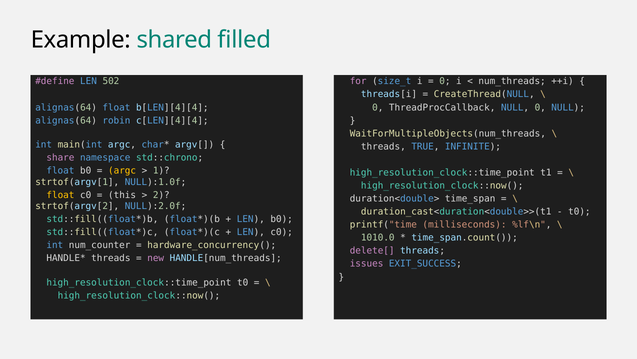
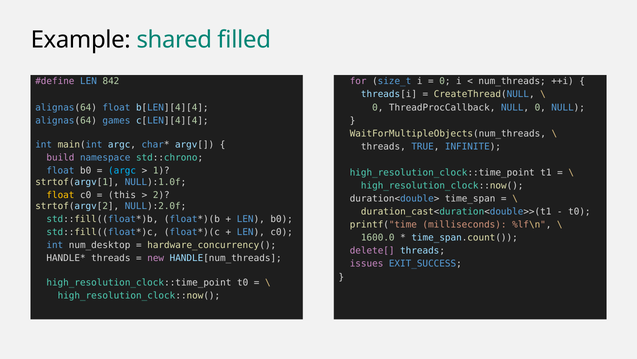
502: 502 -> 842
robin: robin -> games
share: share -> build
argc at (122, 170) colour: yellow -> light blue
1010.0: 1010.0 -> 1600.0
num_counter: num_counter -> num_desktop
